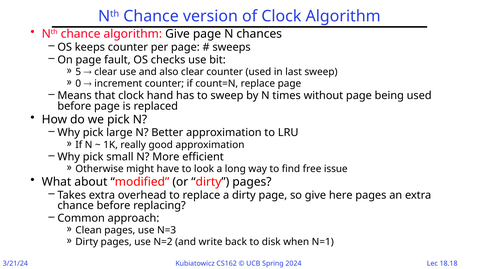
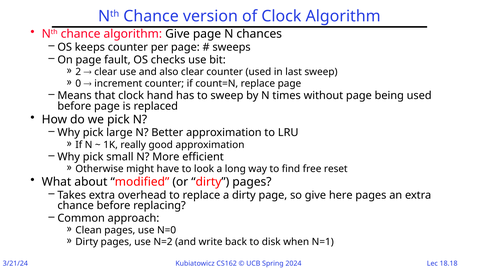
5: 5 -> 2
issue: issue -> reset
N=3: N=3 -> N=0
